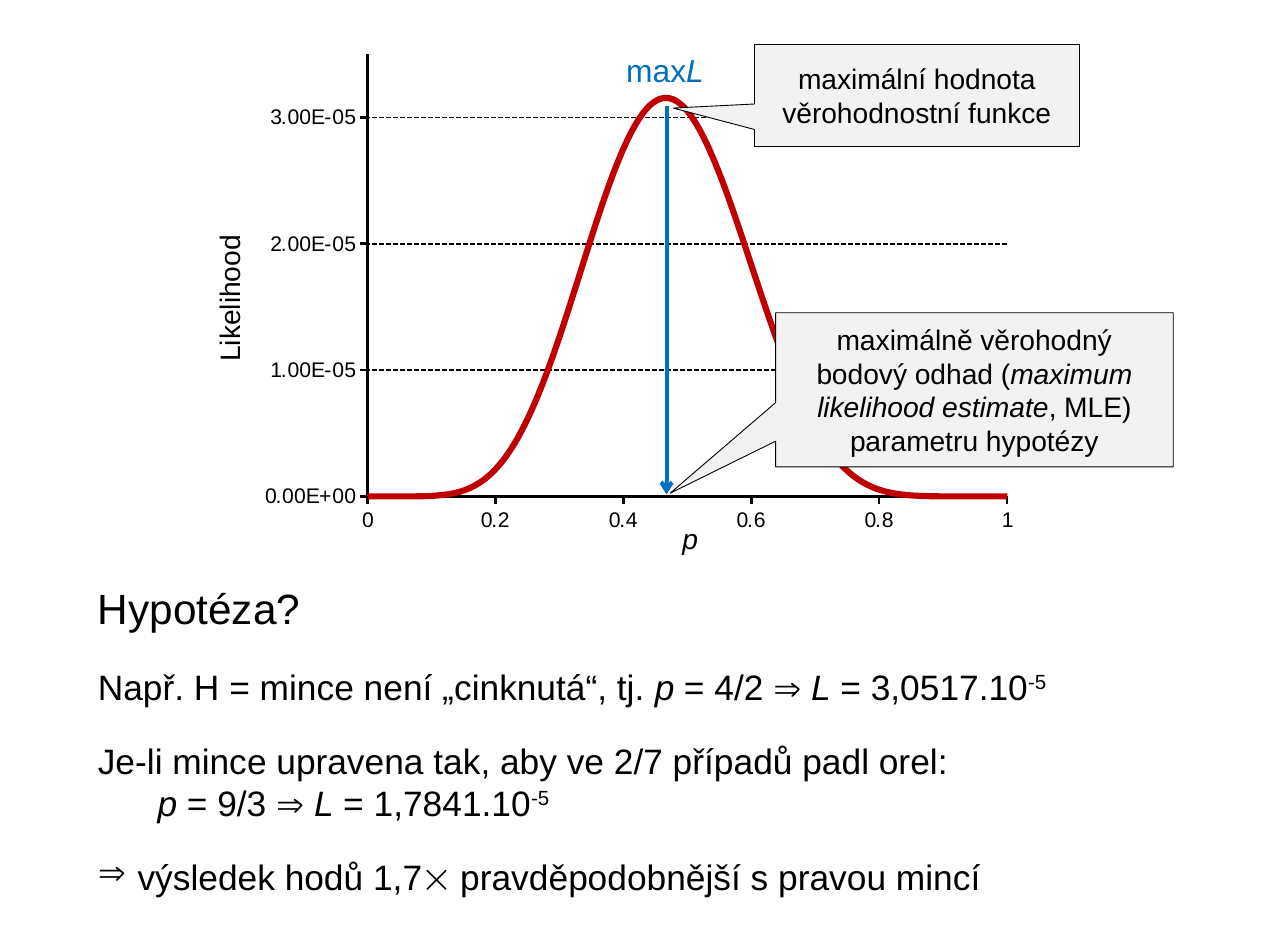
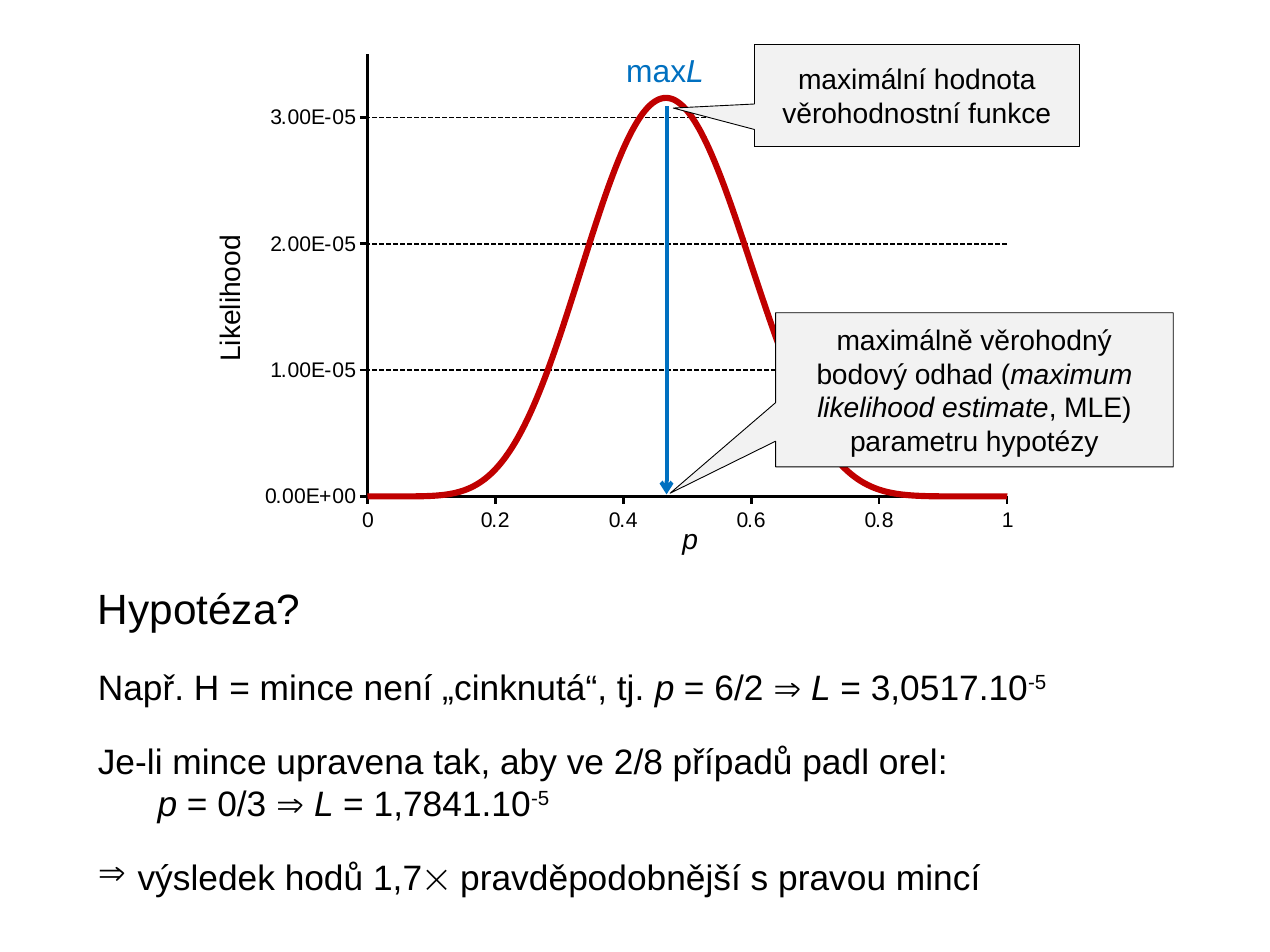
4/2: 4/2 -> 6/2
2/7: 2/7 -> 2/8
9/3: 9/3 -> 0/3
